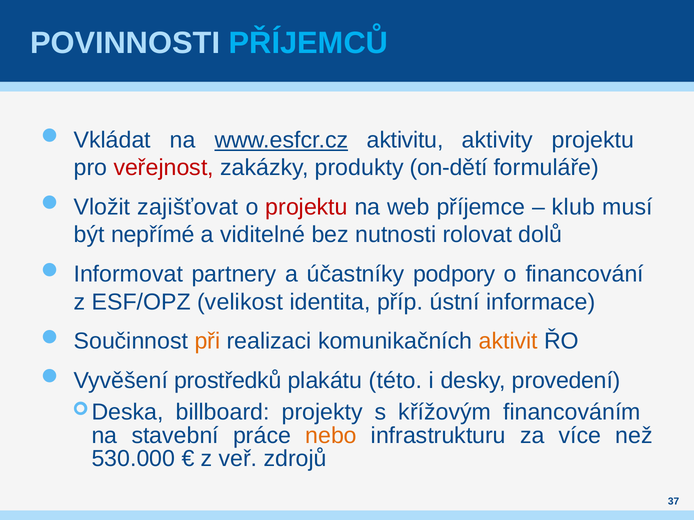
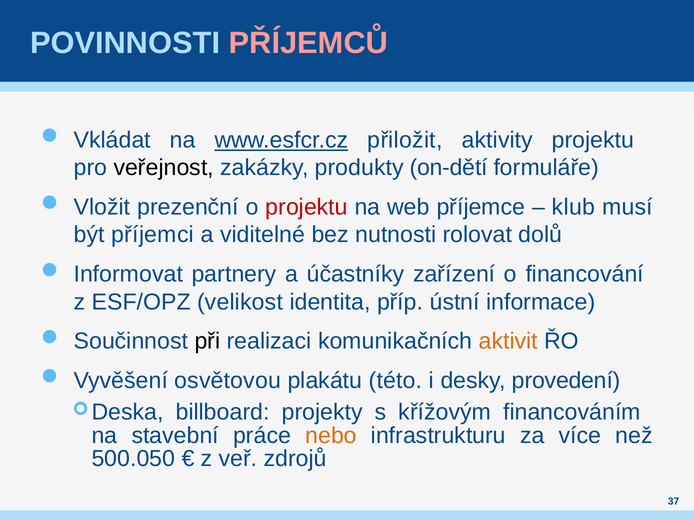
PŘÍJEMCŮ colour: light blue -> pink
aktivitu: aktivitu -> přiložit
veřejnost colour: red -> black
zajišťovat: zajišťovat -> prezenční
nepřímé: nepřímé -> příjemci
podpory: podpory -> zařízení
při colour: orange -> black
prostředků: prostředků -> osvětovou
530.000: 530.000 -> 500.050
